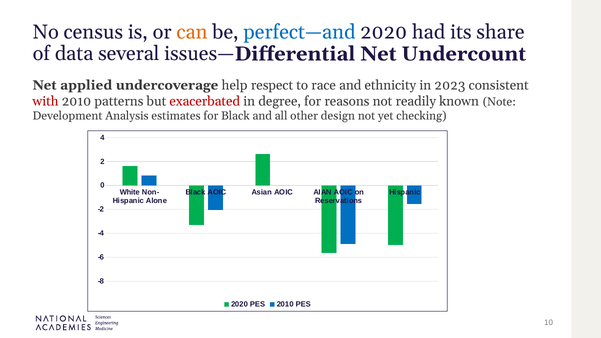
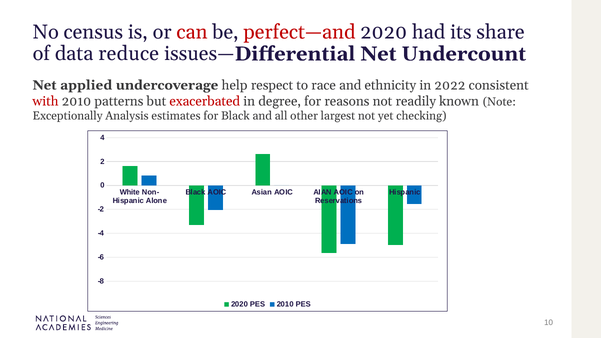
can colour: orange -> red
perfect—and colour: blue -> red
several: several -> reduce
2023: 2023 -> 2022
Development: Development -> Exceptionally
design: design -> largest
